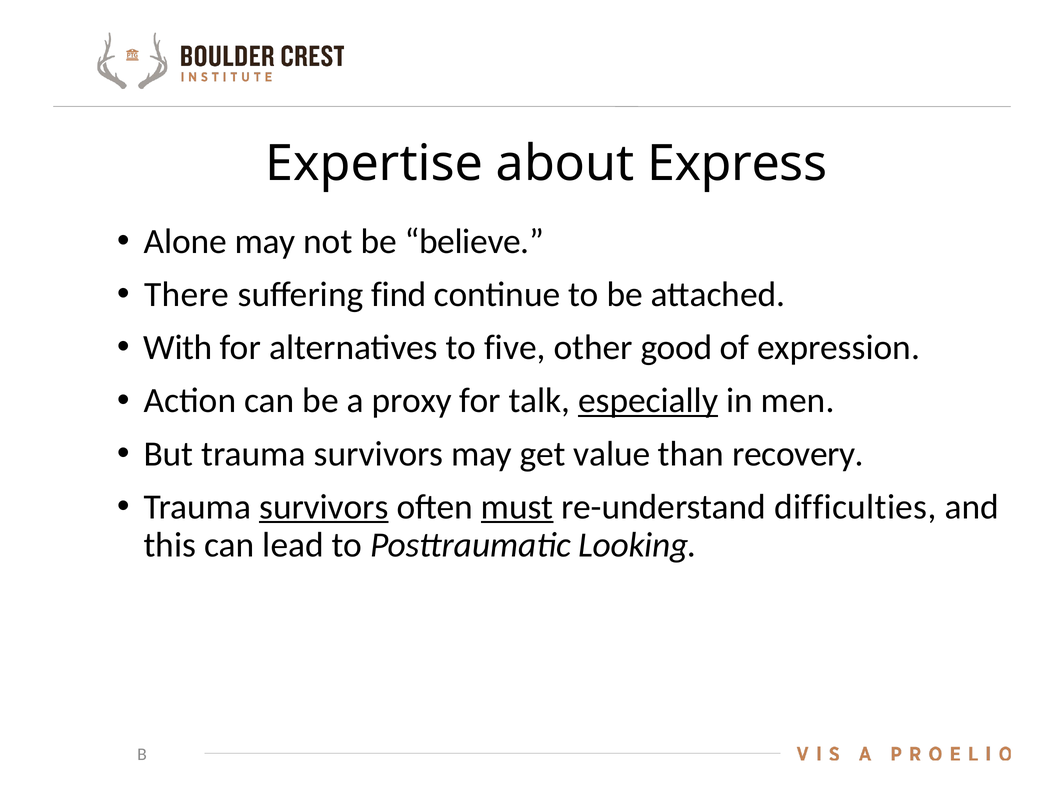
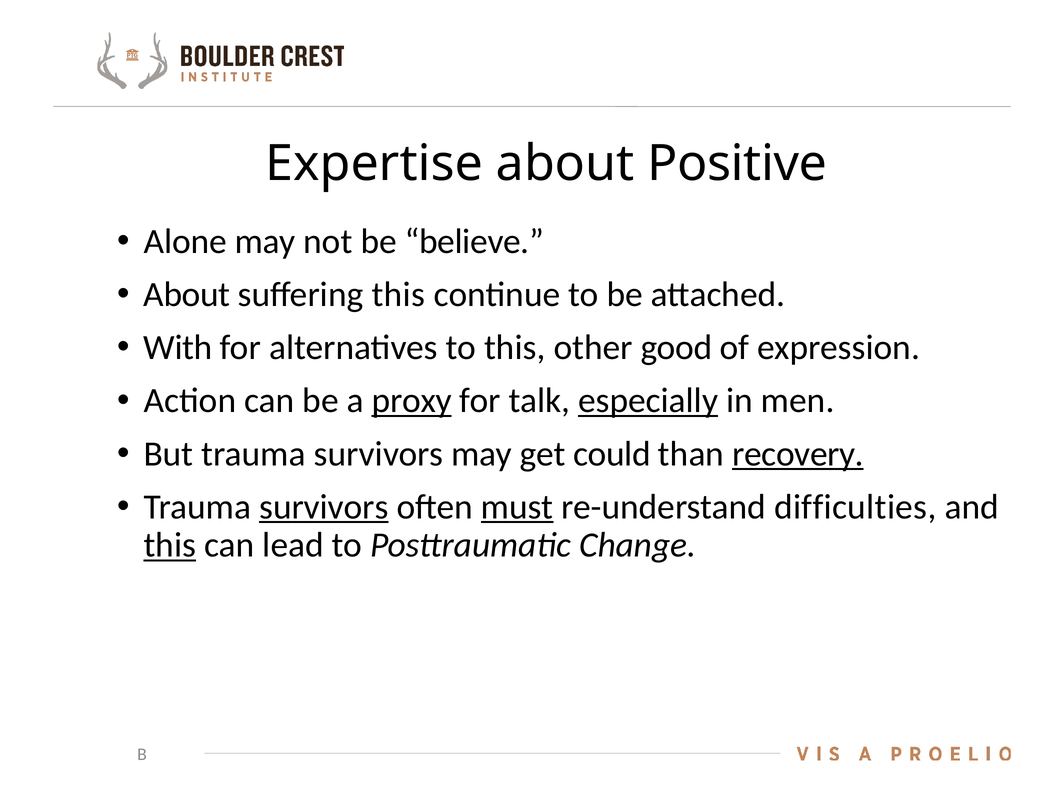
Express: Express -> Positive
There at (186, 295): There -> About
suffering find: find -> this
to five: five -> this
proxy underline: none -> present
value: value -> could
recovery underline: none -> present
this at (170, 545) underline: none -> present
Looking: Looking -> Change
